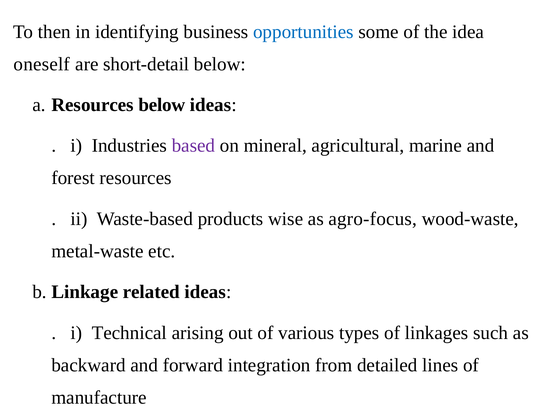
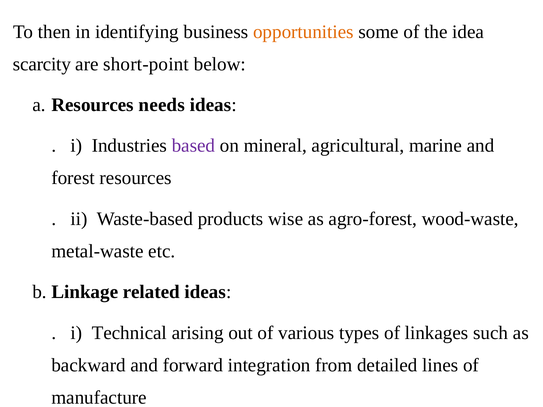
opportunities colour: blue -> orange
oneself: oneself -> scarcity
short-detail: short-detail -> short-point
Resources below: below -> needs
agro-focus: agro-focus -> agro-forest
